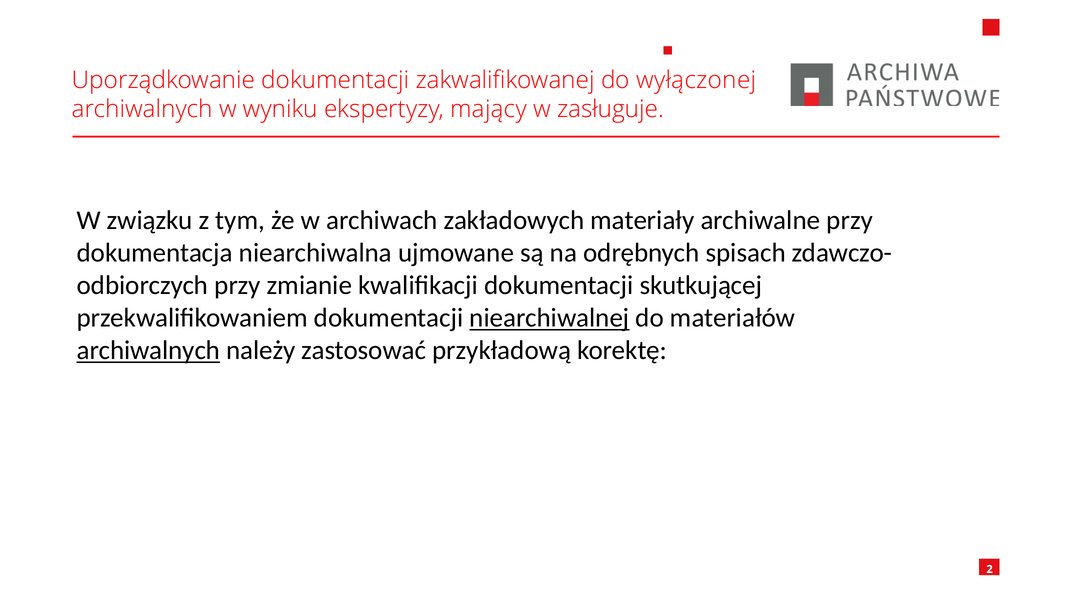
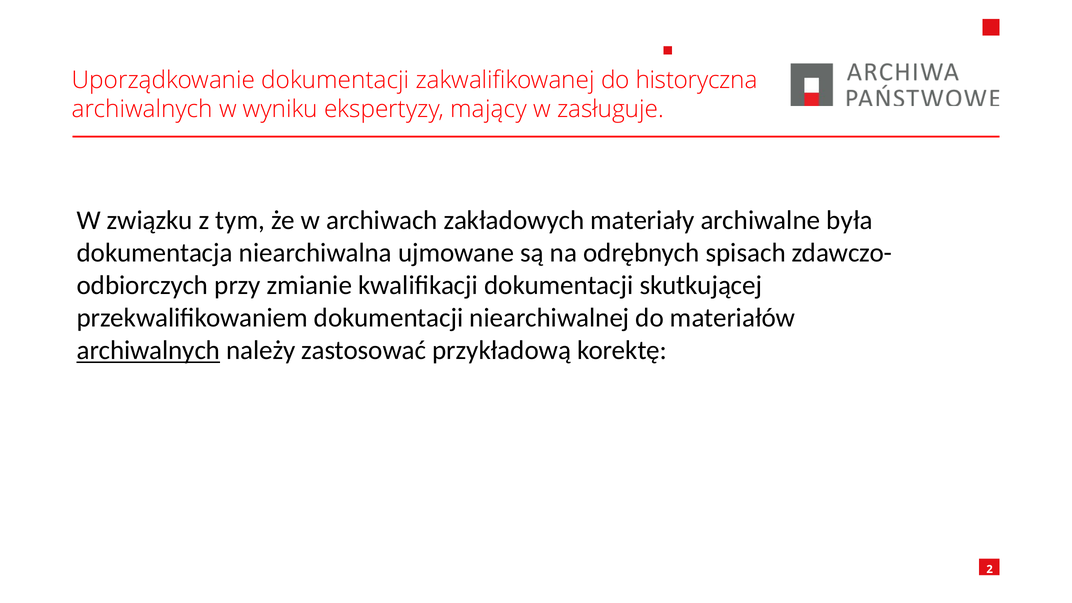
wyłączonej: wyłączonej -> historyczna
archiwalne przy: przy -> była
niearchiwalnej underline: present -> none
